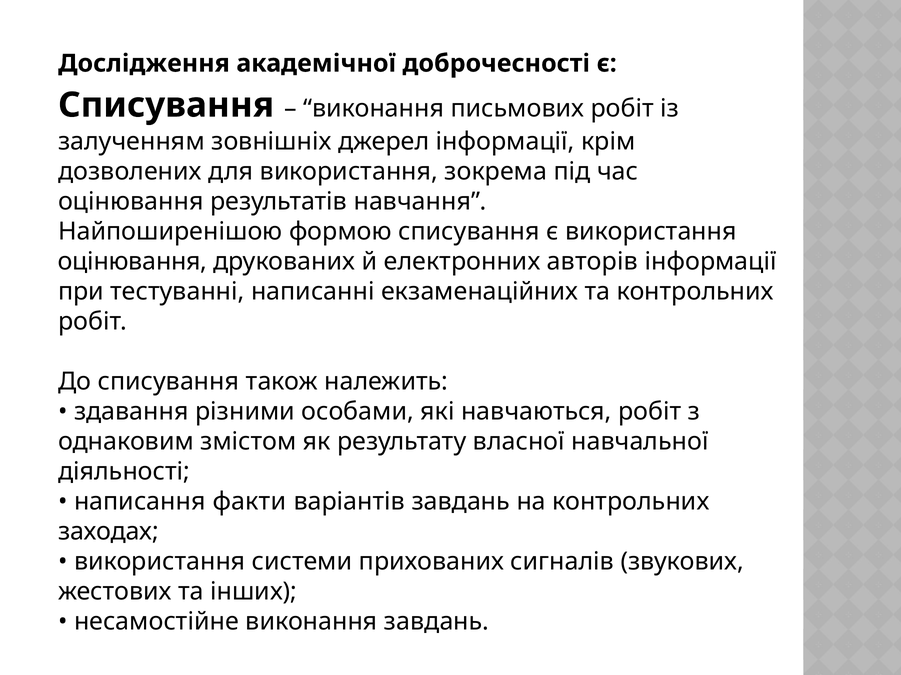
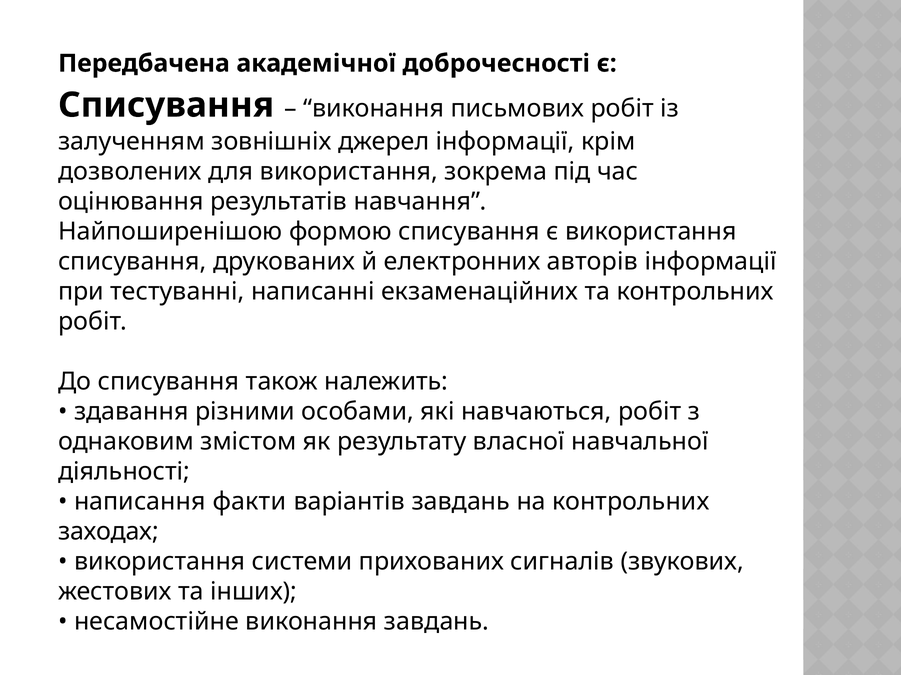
Дослідження: Дослідження -> Передбачена
оцінювання at (132, 262): оцінювання -> списування
